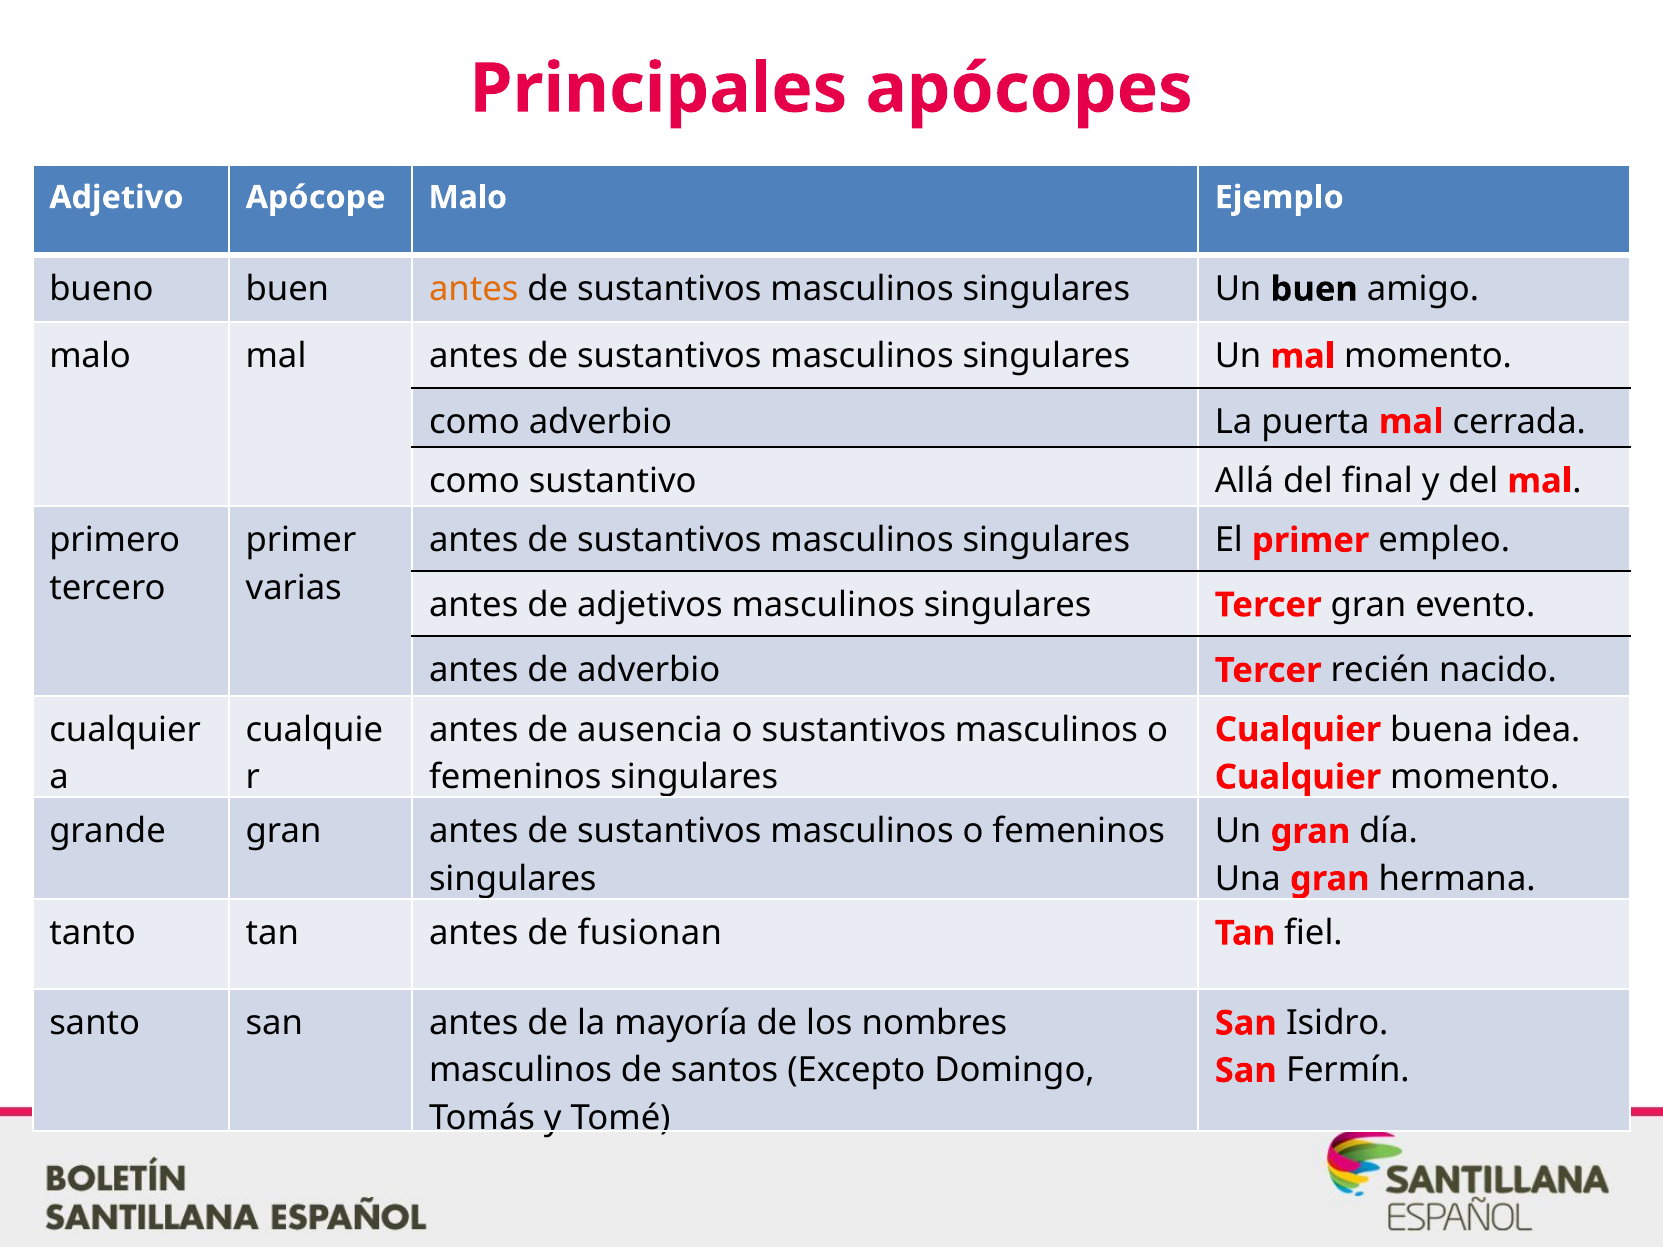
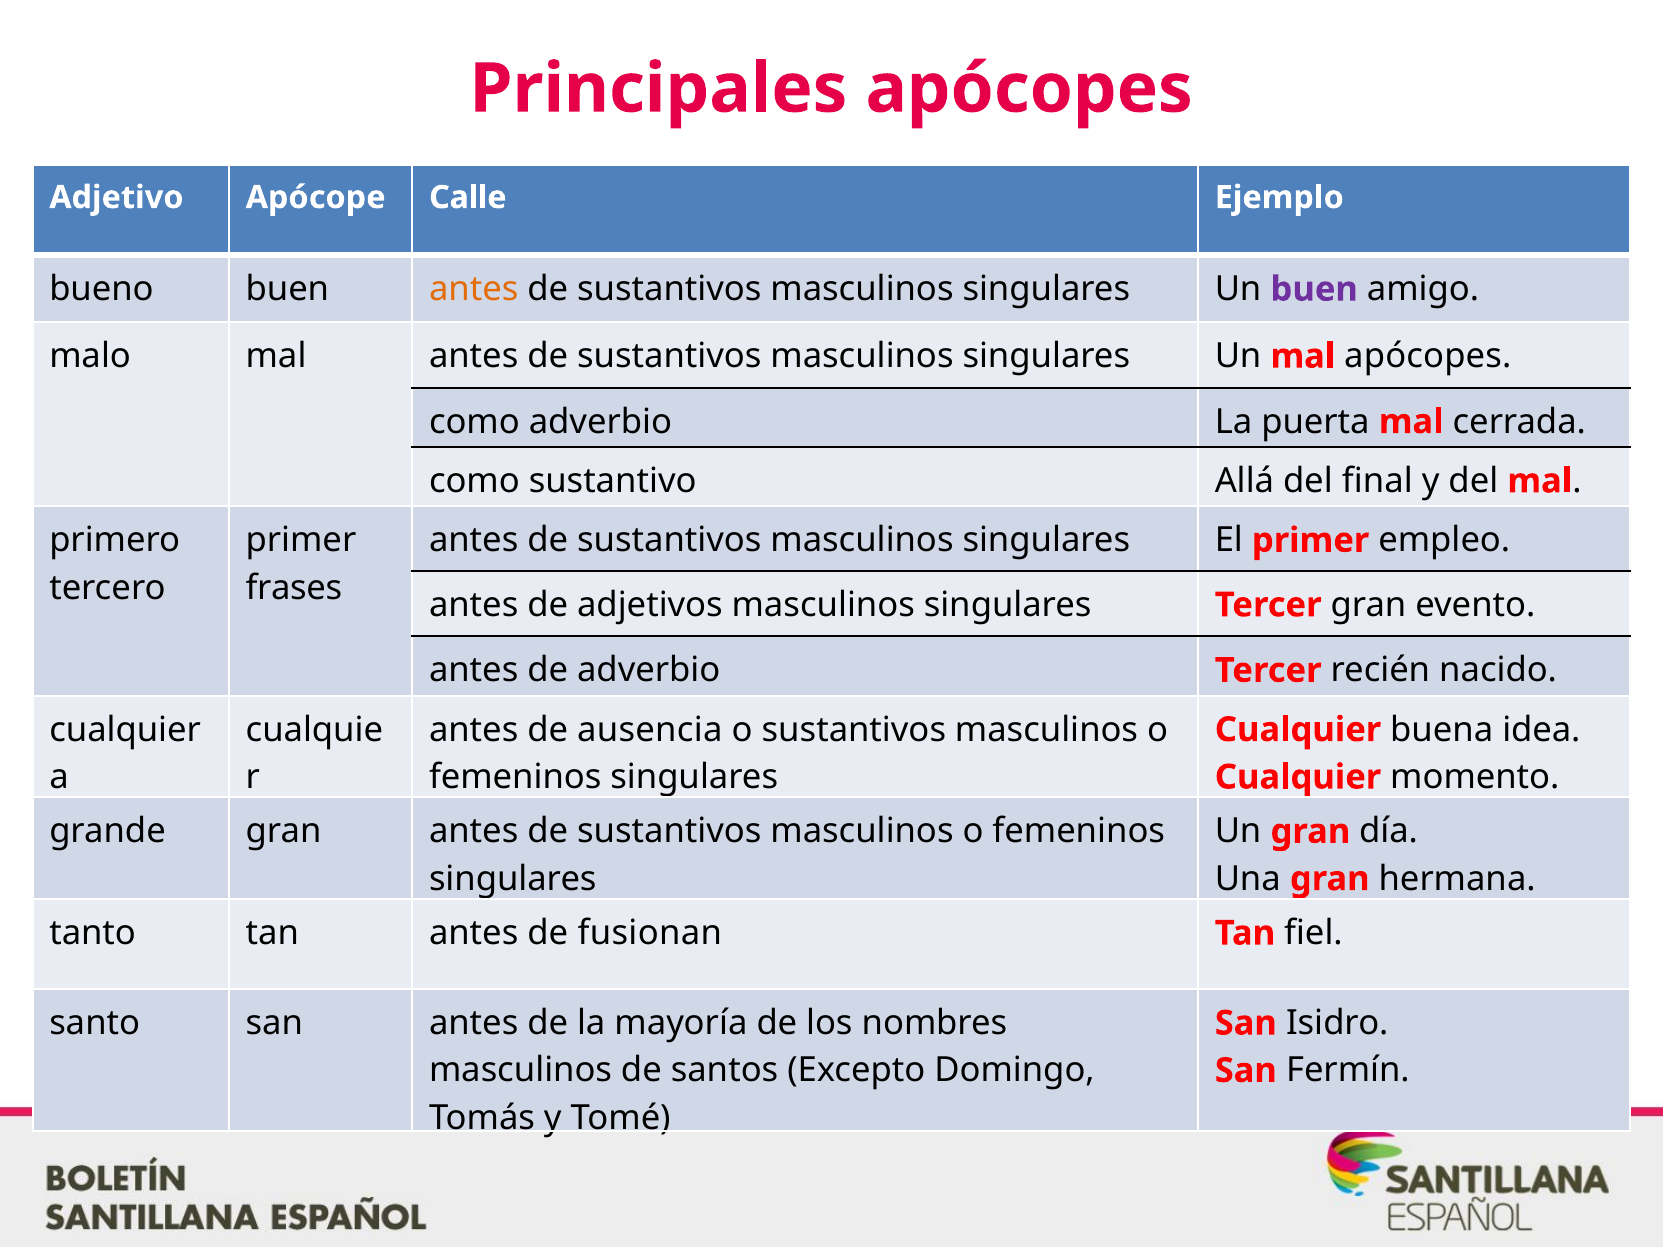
Apócope Malo: Malo -> Calle
buen at (1314, 289) colour: black -> purple
mal momento: momento -> apócopes
varias: varias -> frases
